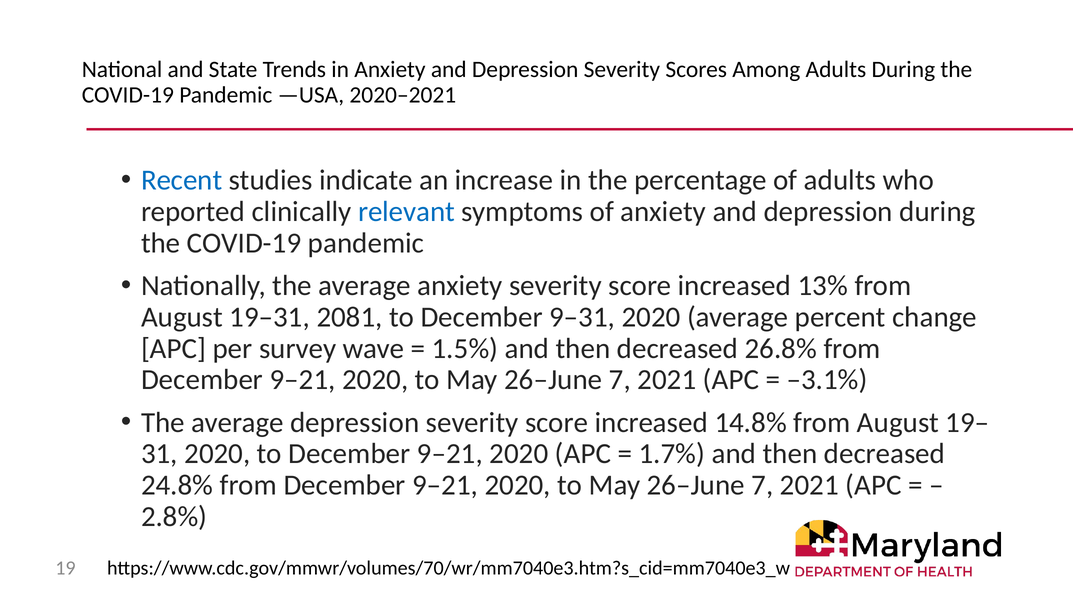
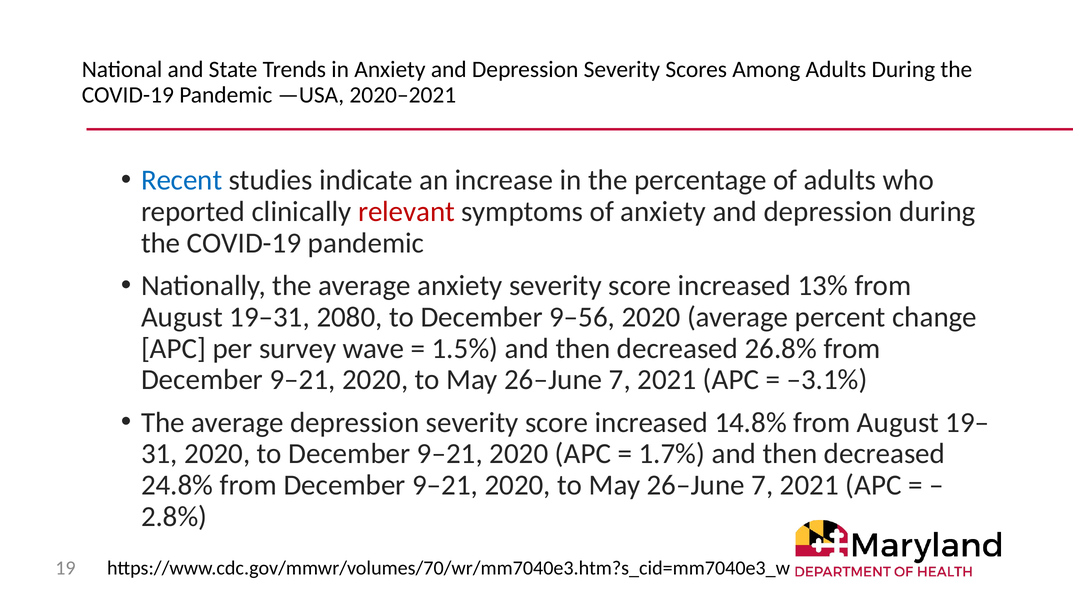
relevant colour: blue -> red
2081: 2081 -> 2080
9–31: 9–31 -> 9–56
